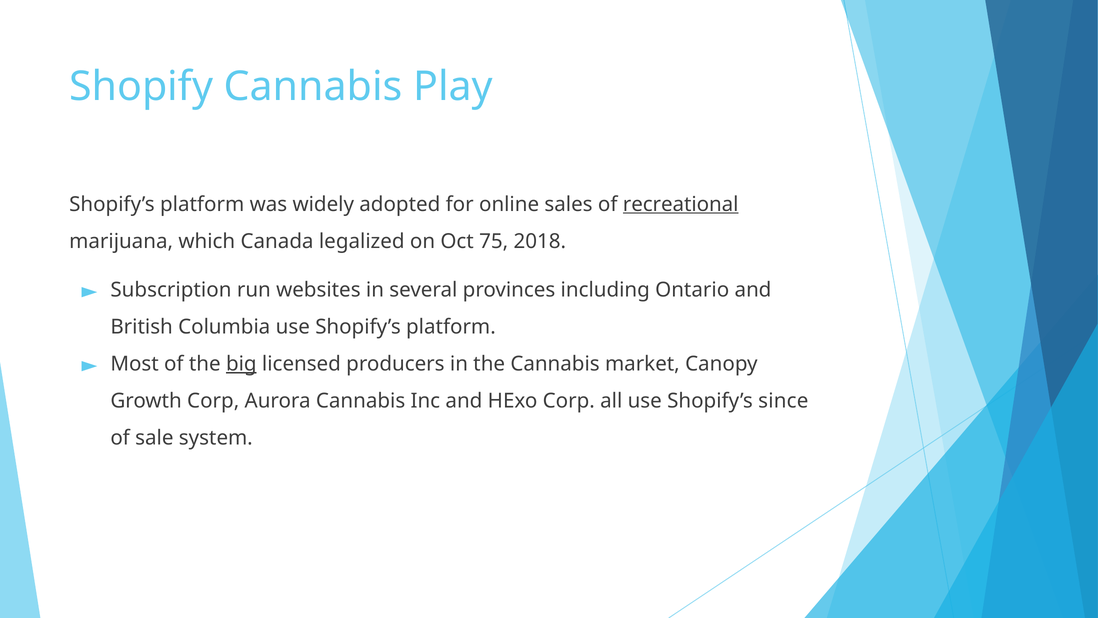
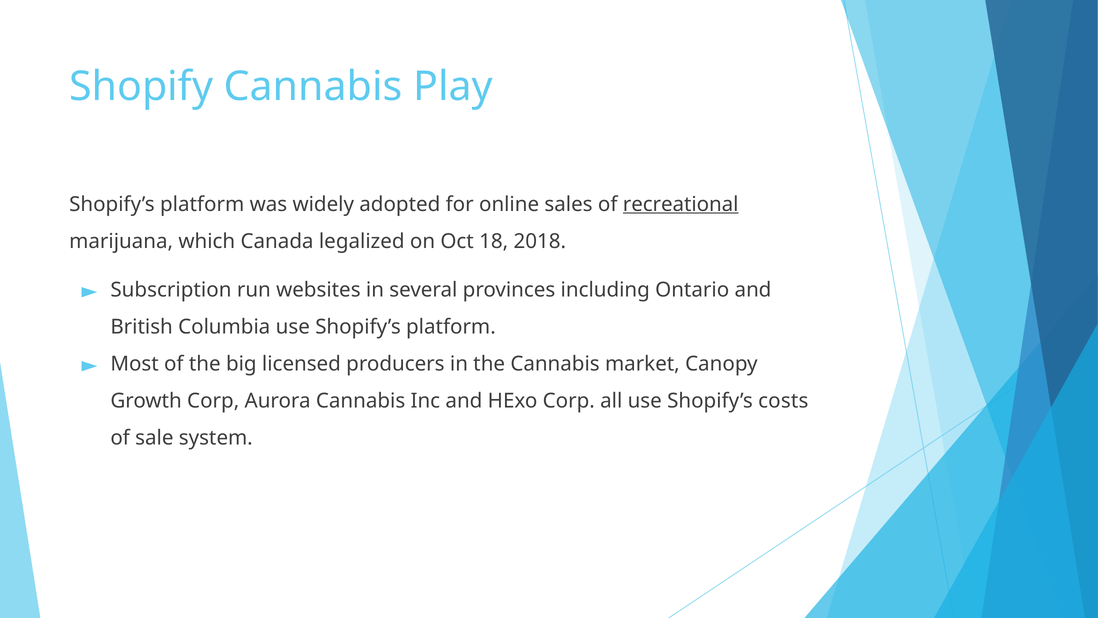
75: 75 -> 18
big underline: present -> none
since: since -> costs
